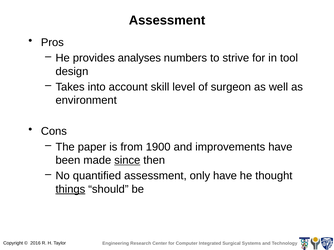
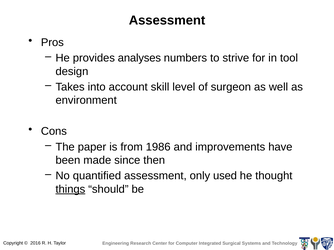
1900: 1900 -> 1986
since underline: present -> none
only have: have -> used
